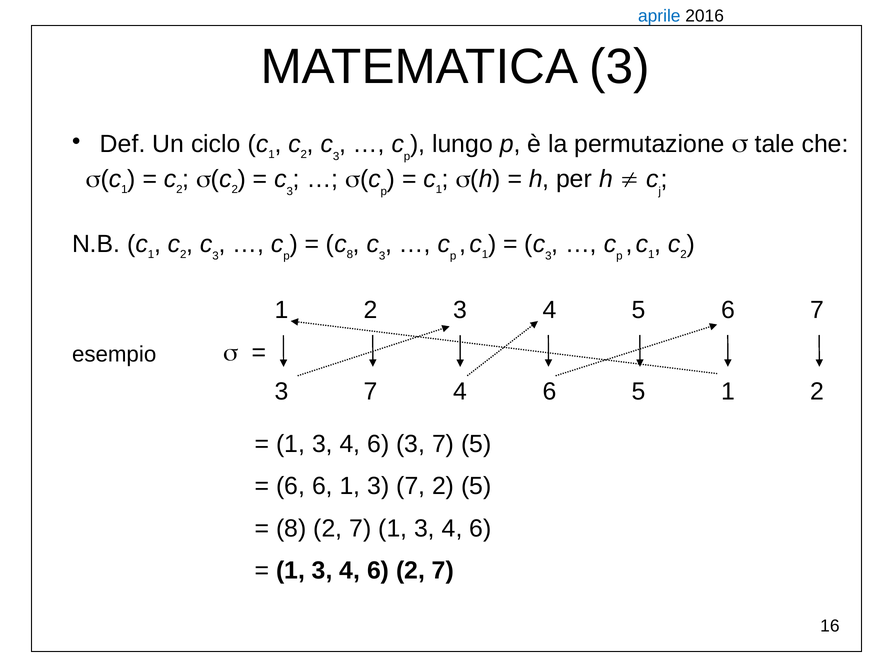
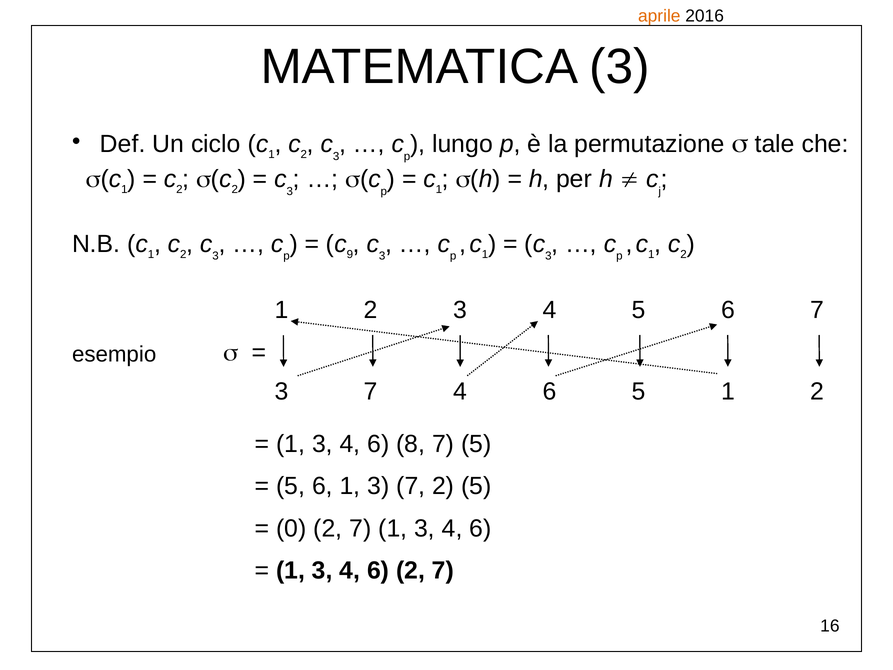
aprile colour: blue -> orange
8 at (350, 254): 8 -> 9
6 3: 3 -> 8
6 at (291, 486): 6 -> 5
8 at (291, 528): 8 -> 0
